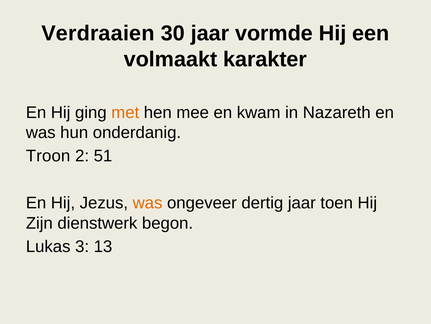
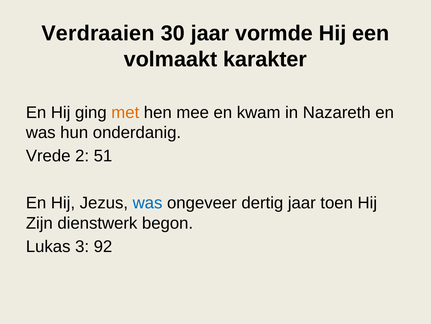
Troon: Troon -> Vrede
was at (148, 203) colour: orange -> blue
13: 13 -> 92
